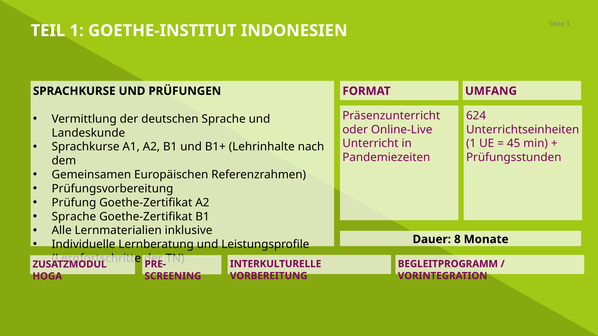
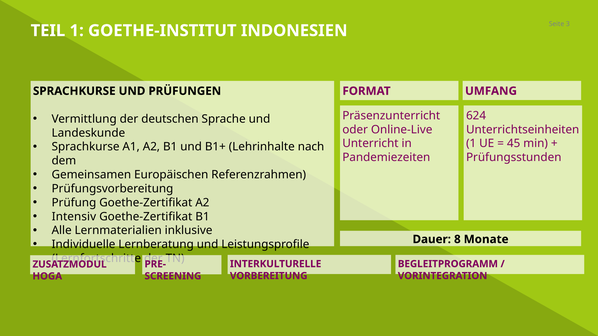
Sprache at (74, 217): Sprache -> Intensiv
